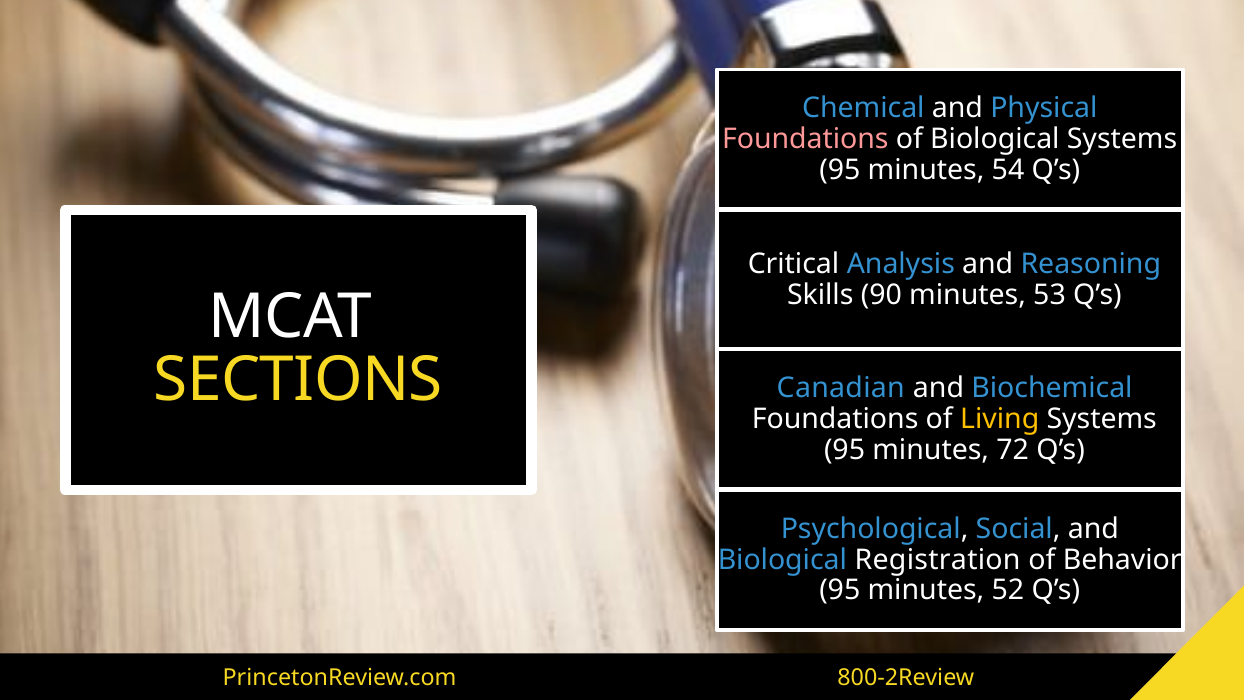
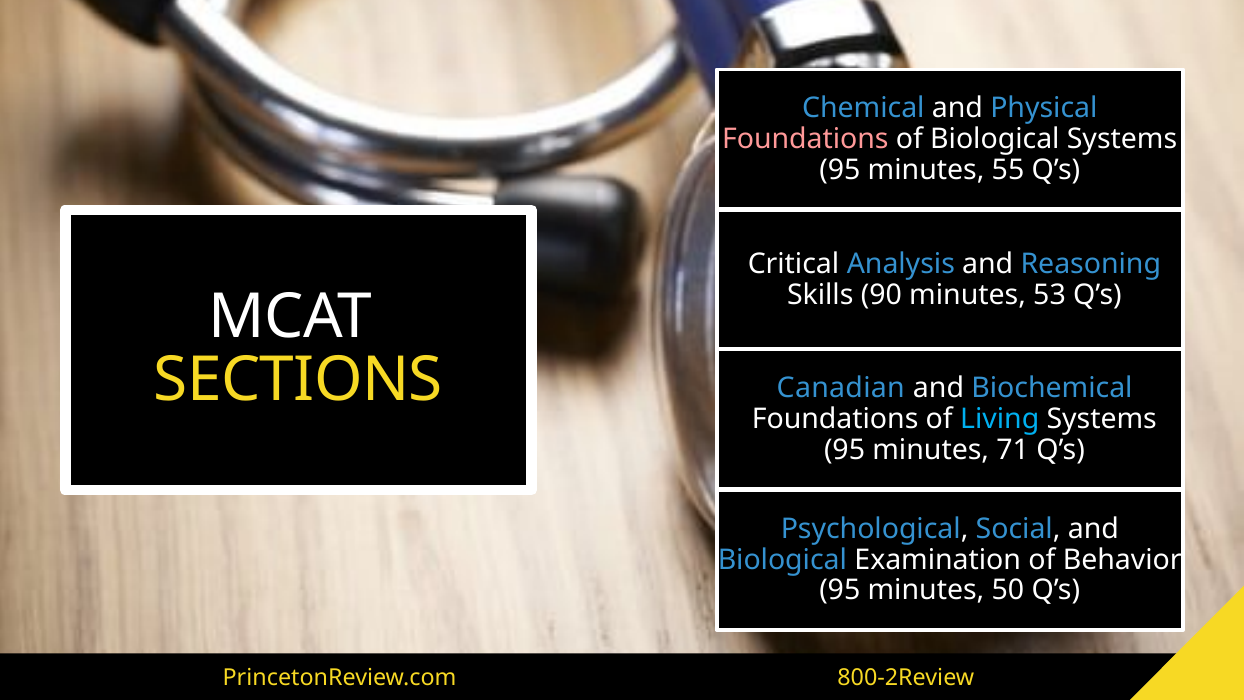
54: 54 -> 55
Living colour: yellow -> light blue
72: 72 -> 71
Registration: Registration -> Examination
52: 52 -> 50
